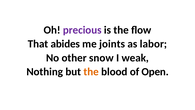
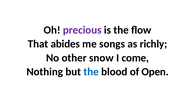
joints: joints -> songs
labor: labor -> richly
weak: weak -> come
the at (91, 72) colour: orange -> blue
